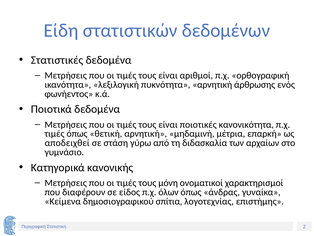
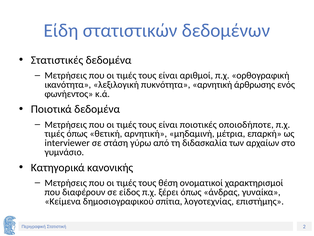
κανονικότητα: κανονικότητα -> οποιοδήποτε
αποδειχθεί: αποδειχθεί -> interviewer
μόνη: μόνη -> θέση
όλων: όλων -> ξέρει
